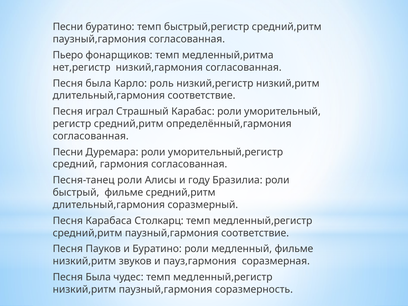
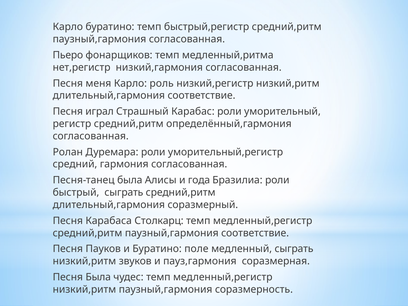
Песни at (68, 27): Песни -> Карло
была at (98, 83): была -> меня
Песни at (68, 152): Песни -> Ролан
Песня-танец роли: роли -> была
году: году -> года
быстрый фильме: фильме -> сыграть
Буратино роли: роли -> поле
медленный фильме: фильме -> сыграть
